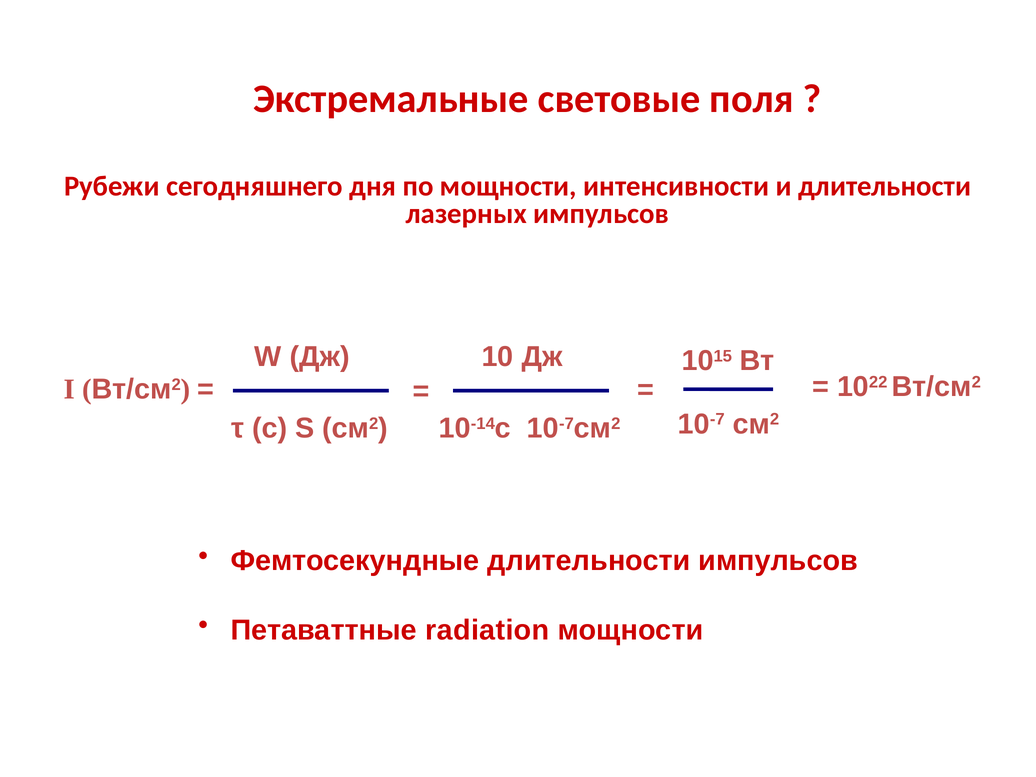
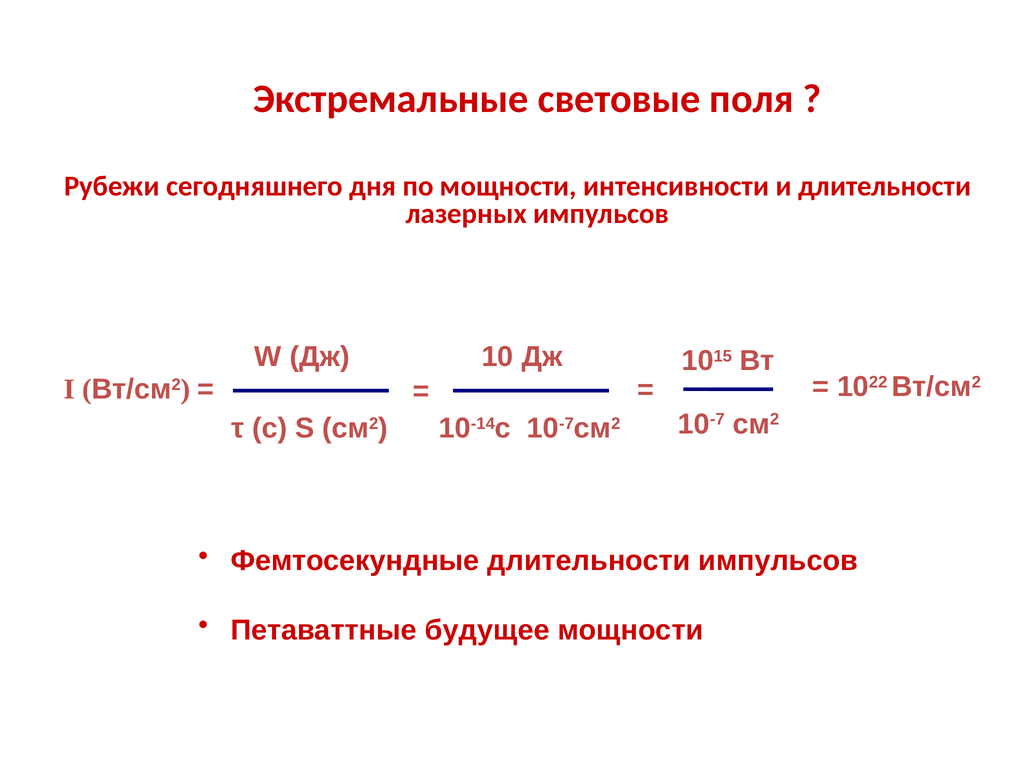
radiation: radiation -> будущее
